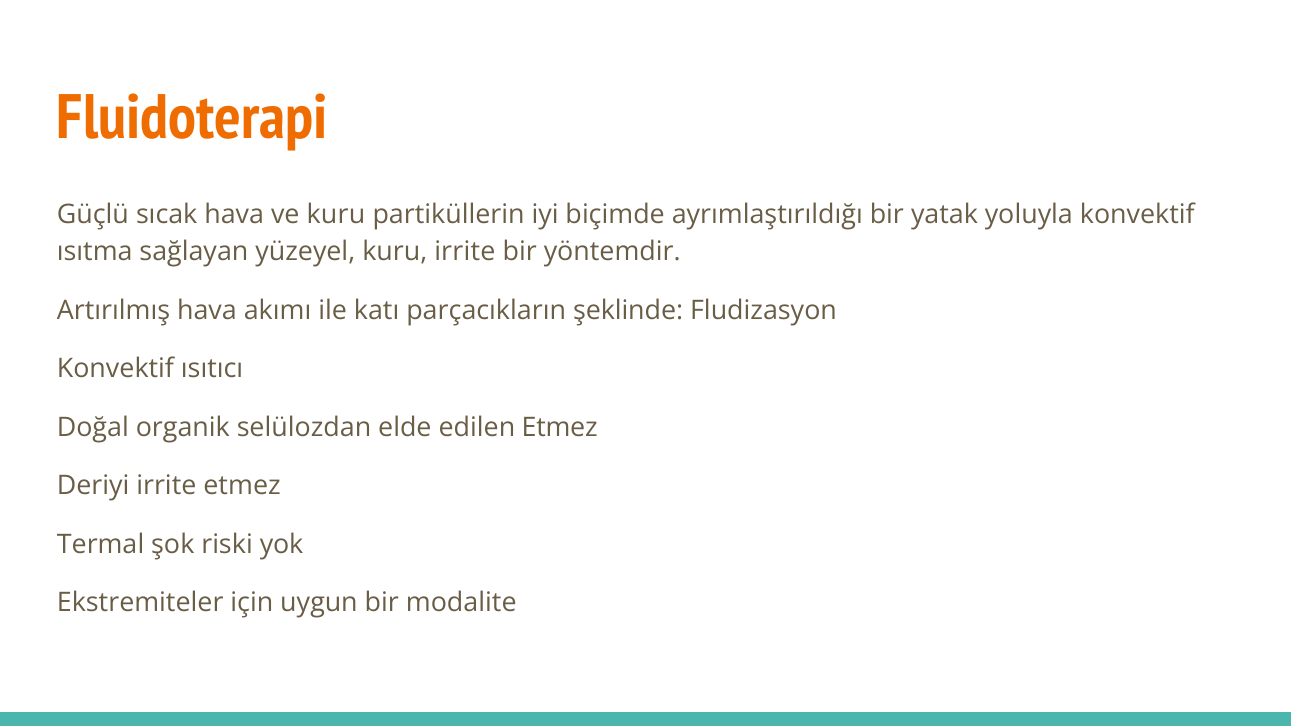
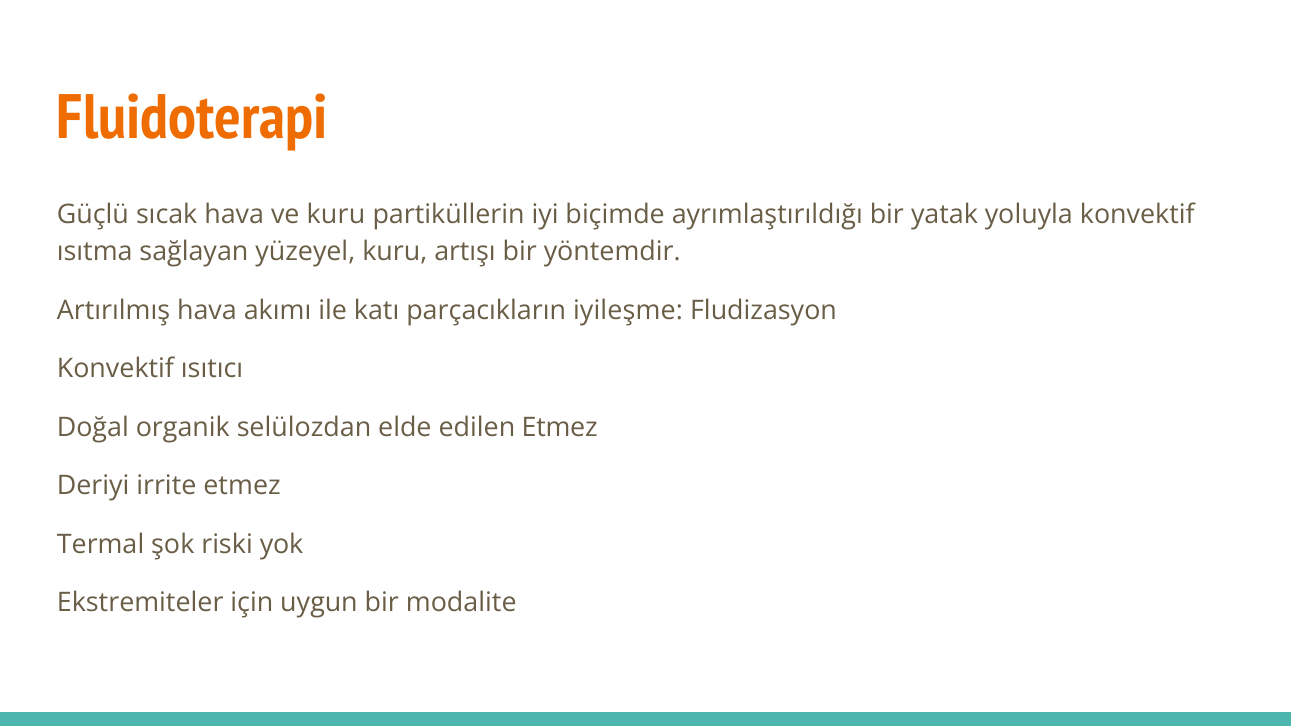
kuru irrite: irrite -> artışı
şeklinde: şeklinde -> iyileşme
